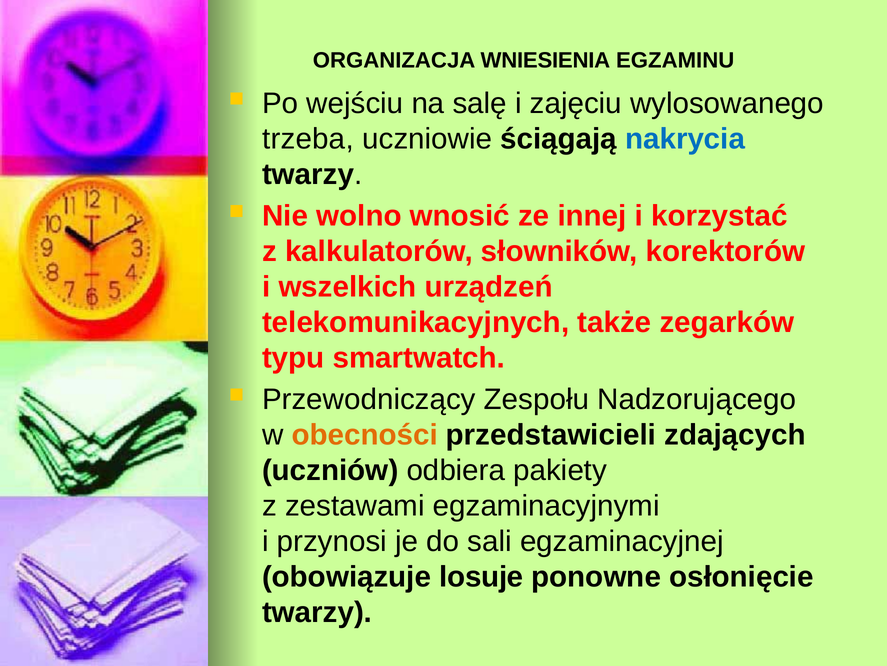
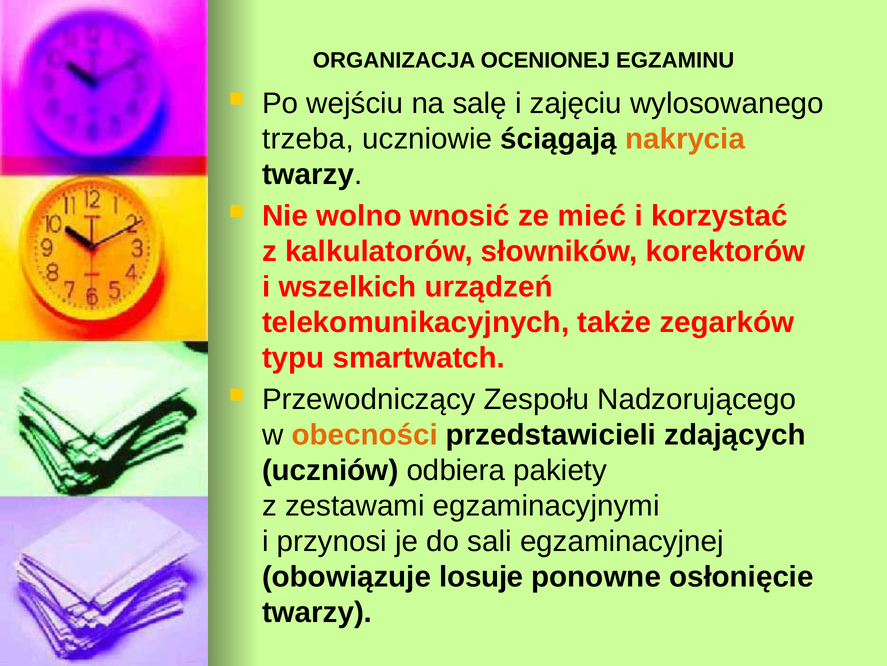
WNIESIENIA: WNIESIENIA -> OCENIONEJ
nakrycia colour: blue -> orange
innej: innej -> mieć
